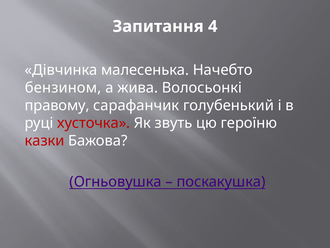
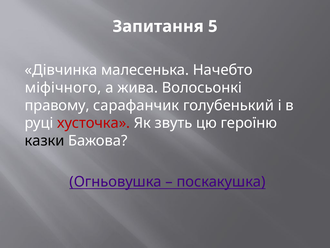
4: 4 -> 5
бензином: бензином -> міфічного
казки colour: red -> black
